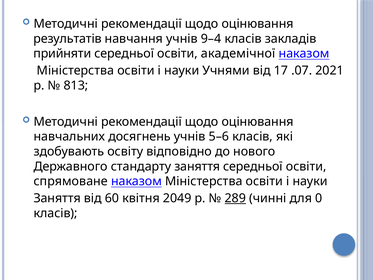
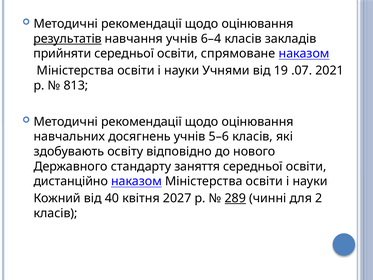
результатів underline: none -> present
9–4: 9–4 -> 6–4
академічної: академічної -> спрямоване
17: 17 -> 19
спрямоване: спрямоване -> дистанційно
Заняття at (57, 198): Заняття -> Кожний
60: 60 -> 40
2049: 2049 -> 2027
0: 0 -> 2
